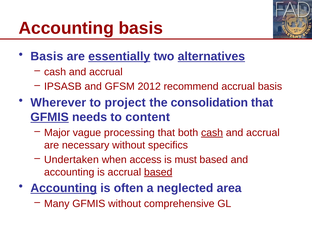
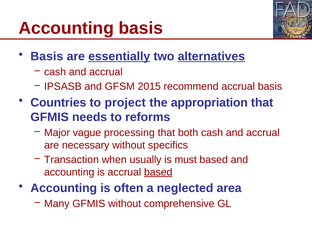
2012: 2012 -> 2015
Wherever: Wherever -> Countries
consolidation: consolidation -> appropriation
GFMIS at (50, 117) underline: present -> none
content: content -> reforms
cash at (212, 133) underline: present -> none
Undertaken: Undertaken -> Transaction
access: access -> usually
Accounting at (64, 188) underline: present -> none
